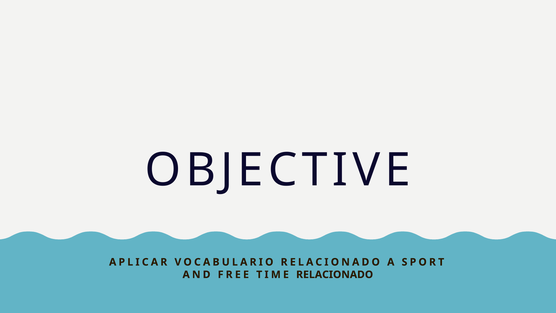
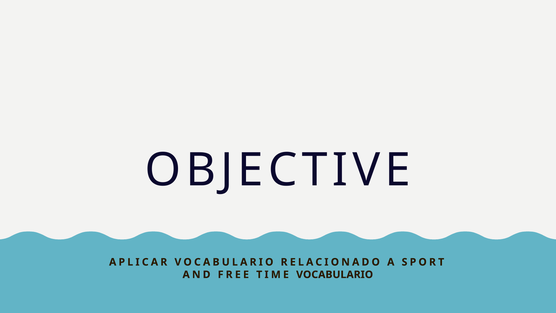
TIME RELACIONADO: RELACIONADO -> VOCABULARIO
